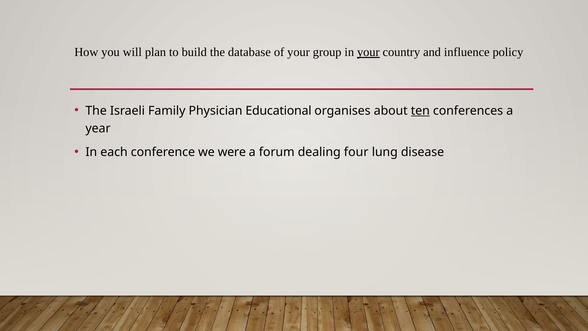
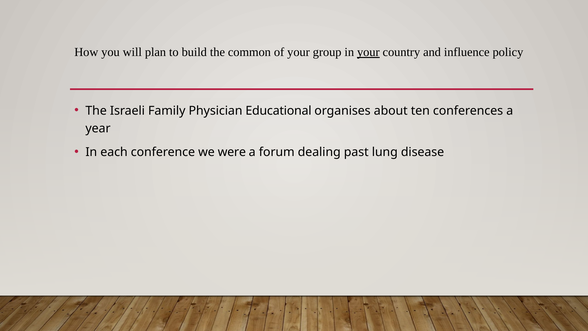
database: database -> common
ten underline: present -> none
four: four -> past
